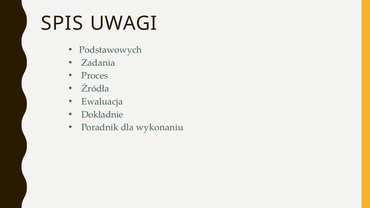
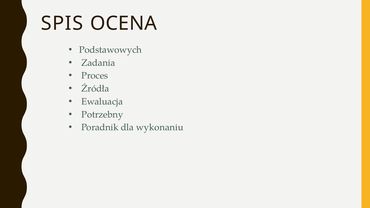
UWAGI: UWAGI -> OCENA
Dokładnie: Dokładnie -> Potrzebny
